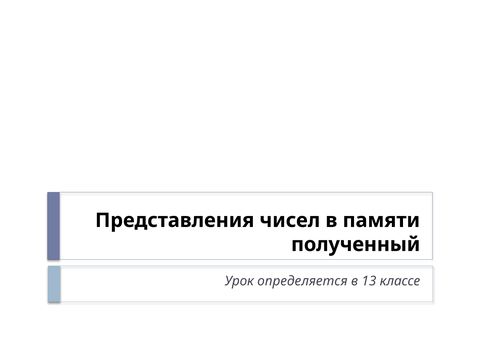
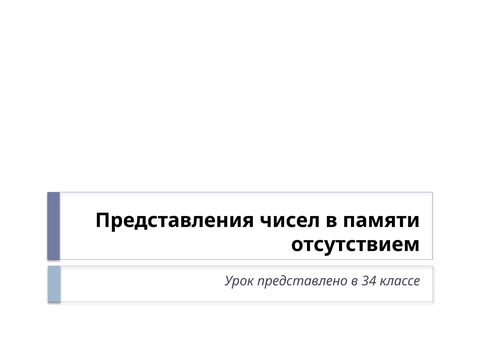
полученный: полученный -> отсутствием
определяется: определяется -> представлено
13: 13 -> 34
